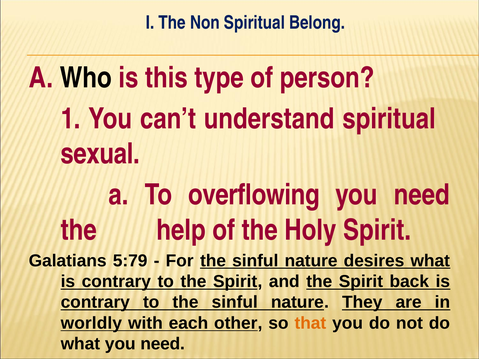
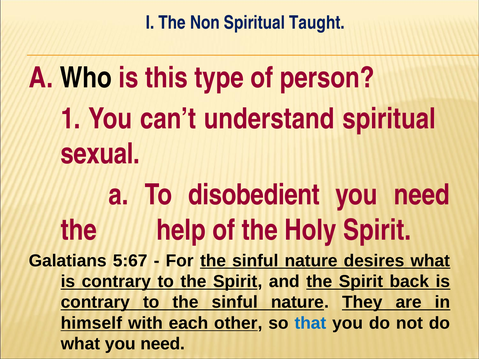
Belong: Belong -> Taught
overflowing: overflowing -> disobedient
5:79: 5:79 -> 5:67
worldly: worldly -> himself
that colour: orange -> blue
